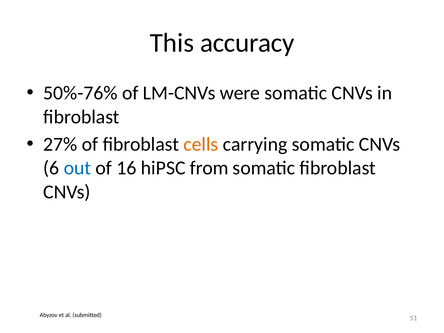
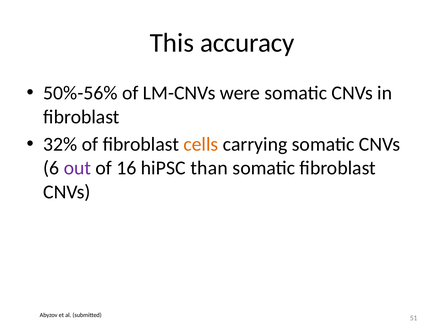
50%-76%: 50%-76% -> 50%-56%
27%: 27% -> 32%
out colour: blue -> purple
from: from -> than
